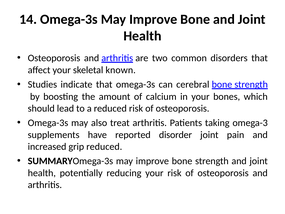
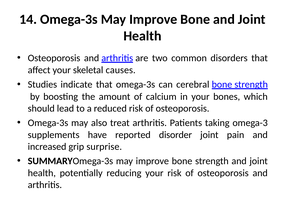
known: known -> causes
grip reduced: reduced -> surprise
